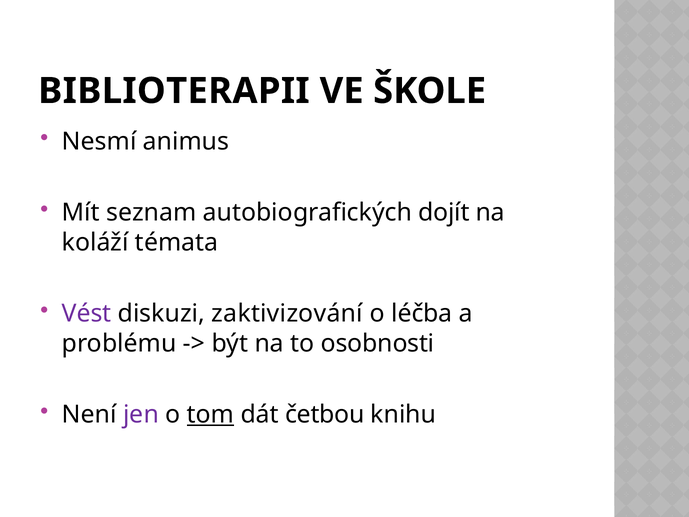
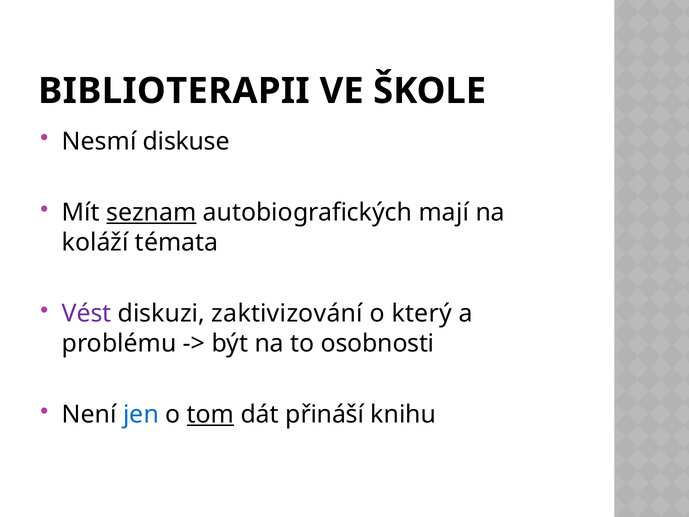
animus: animus -> diskuse
seznam underline: none -> present
dojít: dojít -> mají
léčba: léčba -> který
jen colour: purple -> blue
četbou: četbou -> přináší
